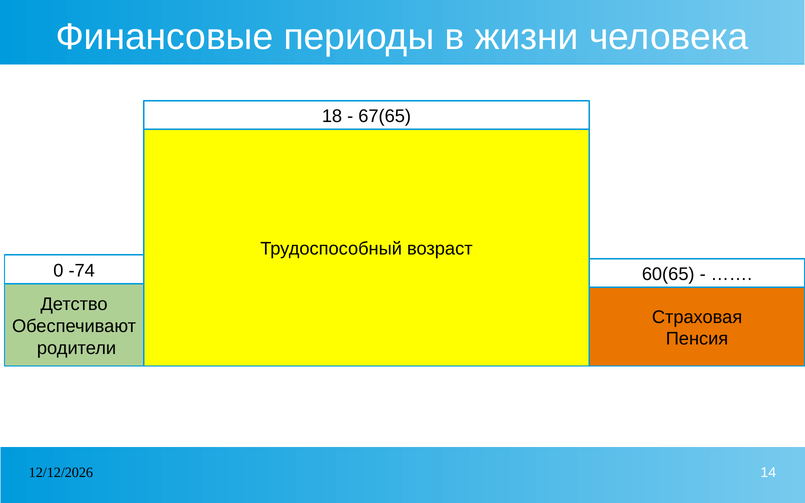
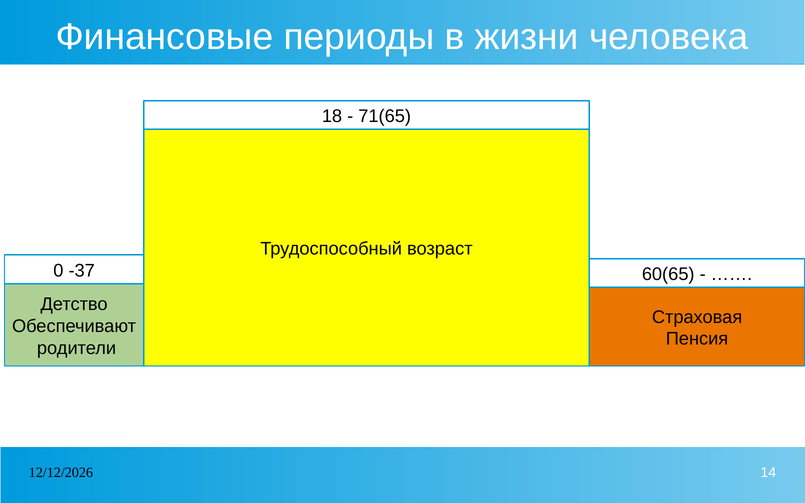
67(65: 67(65 -> 71(65
-74: -74 -> -37
